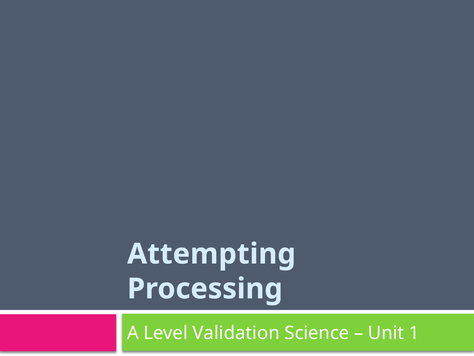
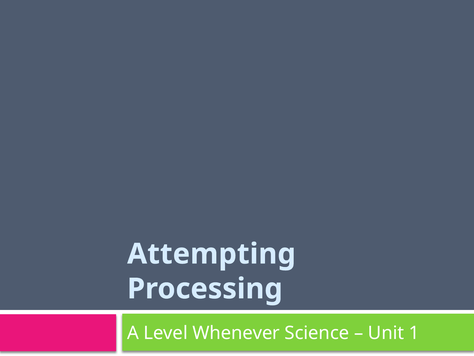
Validation: Validation -> Whenever
